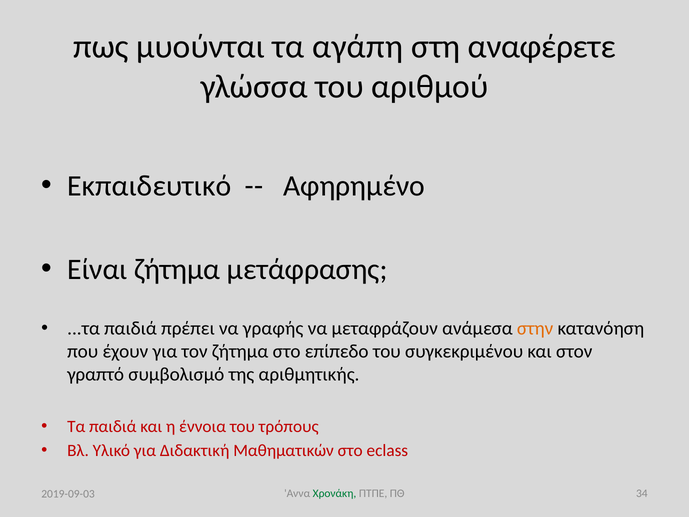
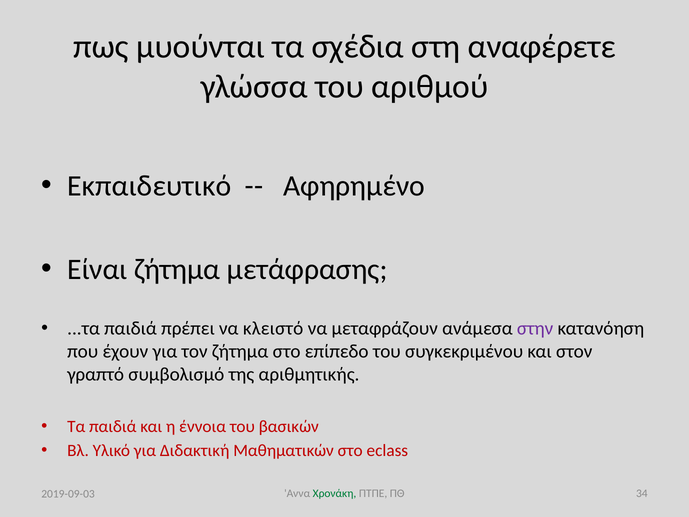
αγάπη: αγάπη -> σχέδια
γραφής: γραφής -> κλειστό
στην colour: orange -> purple
τρόπους: τρόπους -> βασικών
